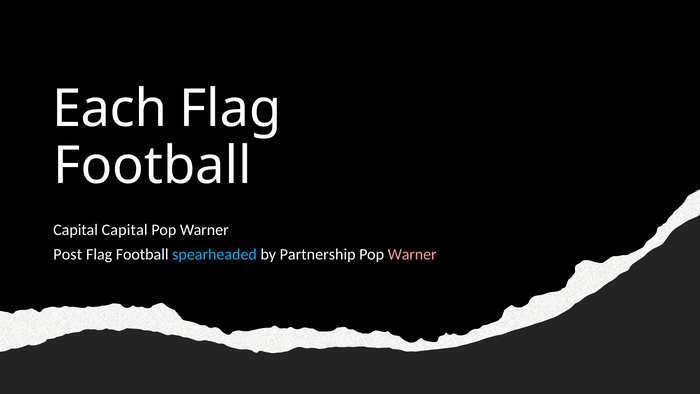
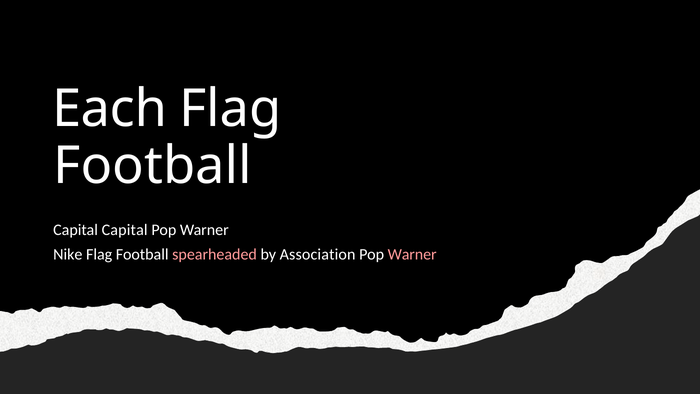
Post: Post -> Nike
spearheaded colour: light blue -> pink
Partnership: Partnership -> Association
